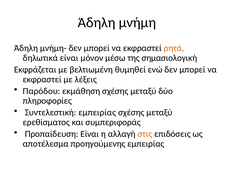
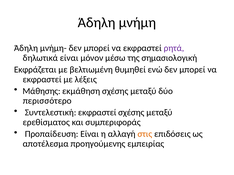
ρητά colour: orange -> purple
Παρόδου: Παρόδου -> Μάθησης
πληροφορίες: πληροφορίες -> περισσότερο
Συντελεστική εμπειρίας: εμπειρίας -> εκφραστεί
